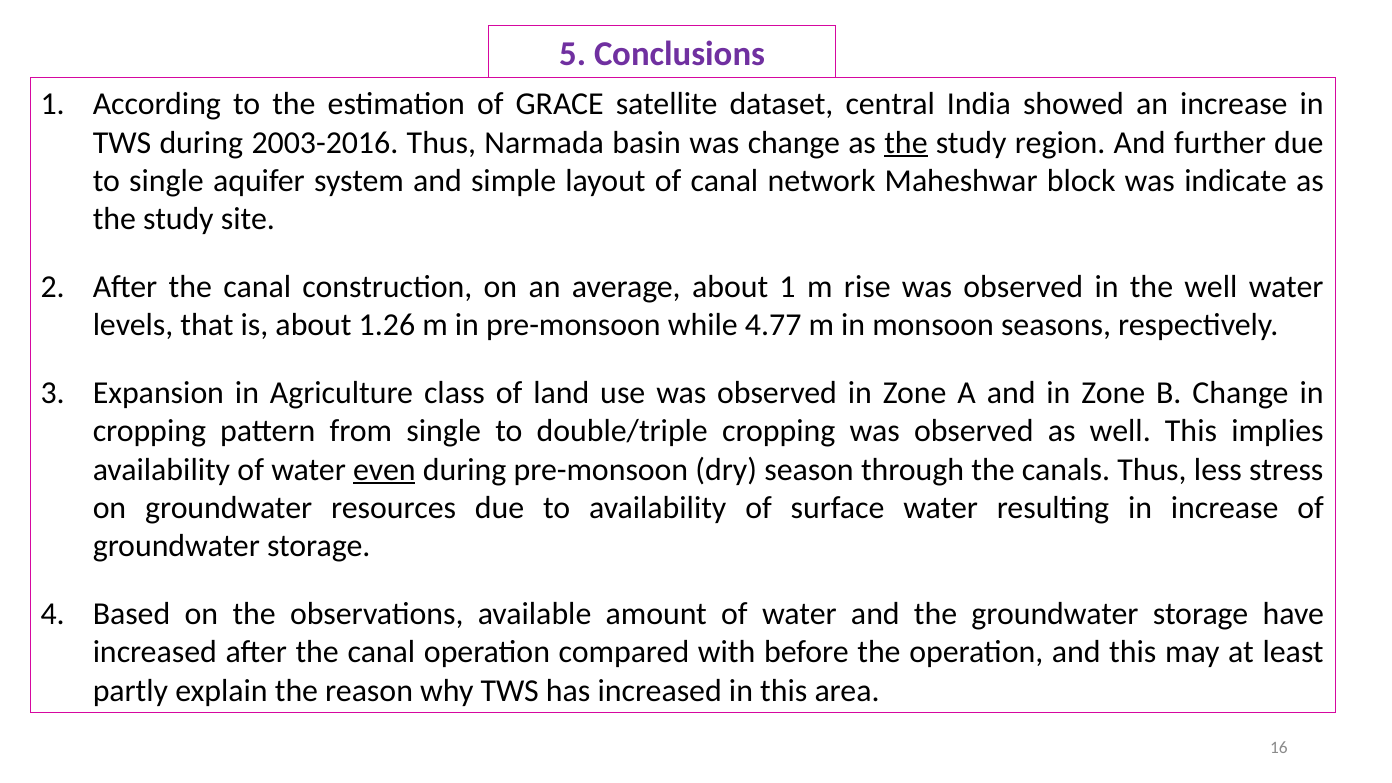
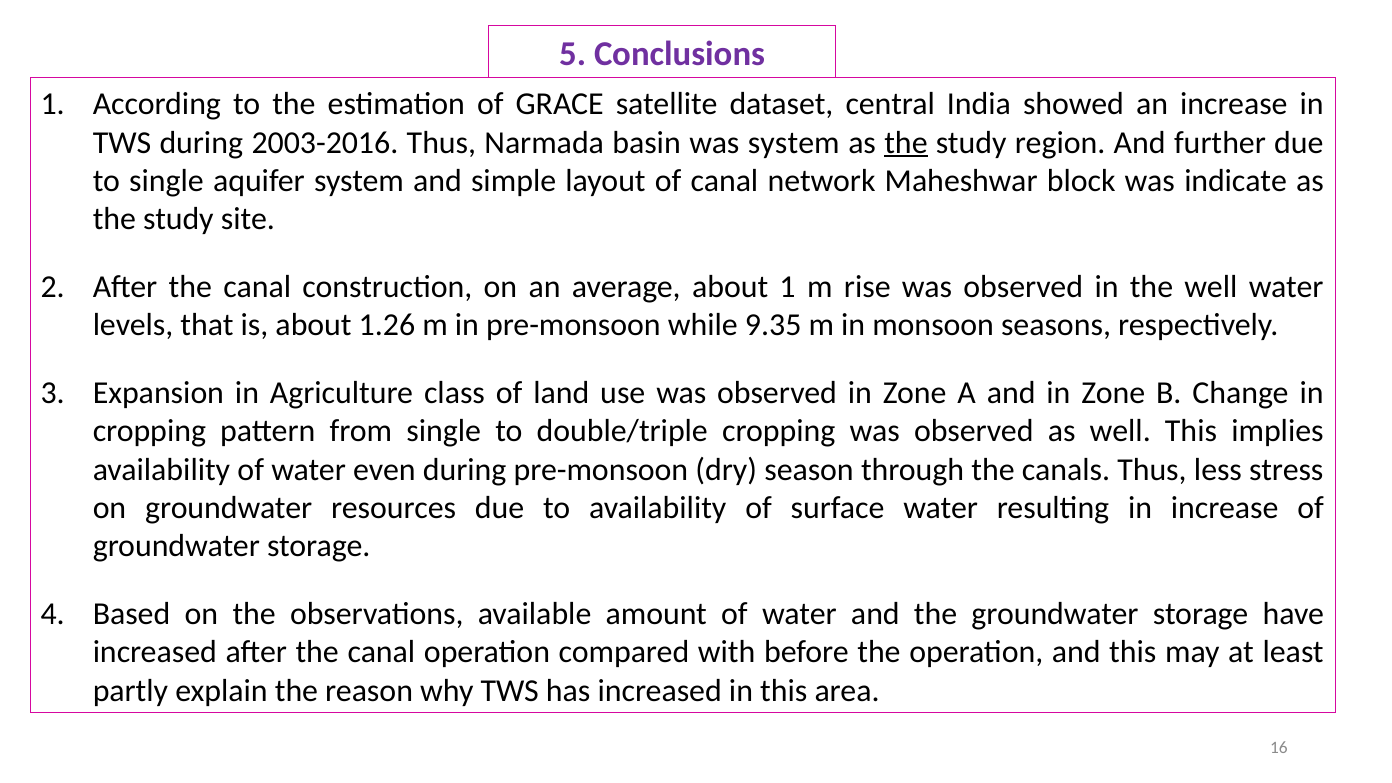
change at (794, 143): change -> system
4.77: 4.77 -> 9.35
even underline: present -> none
